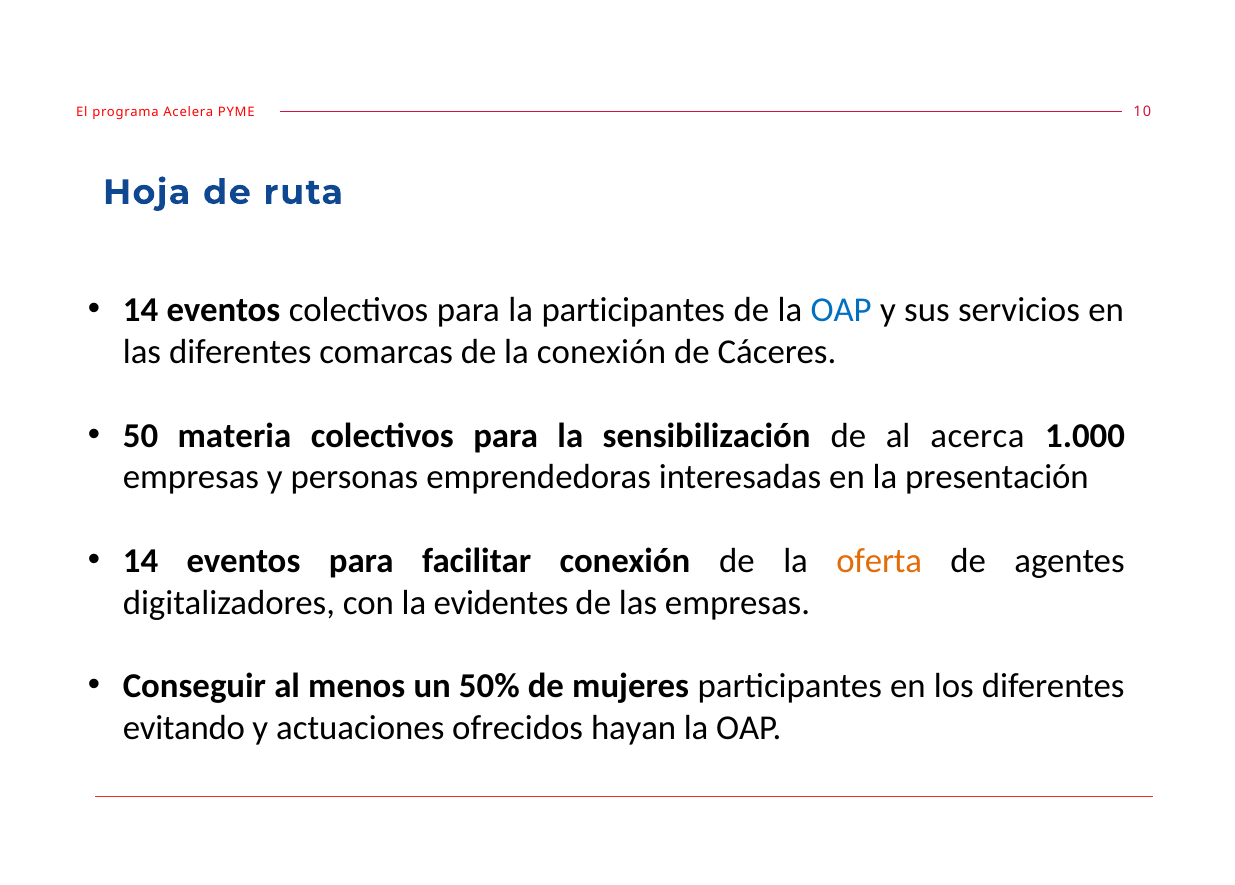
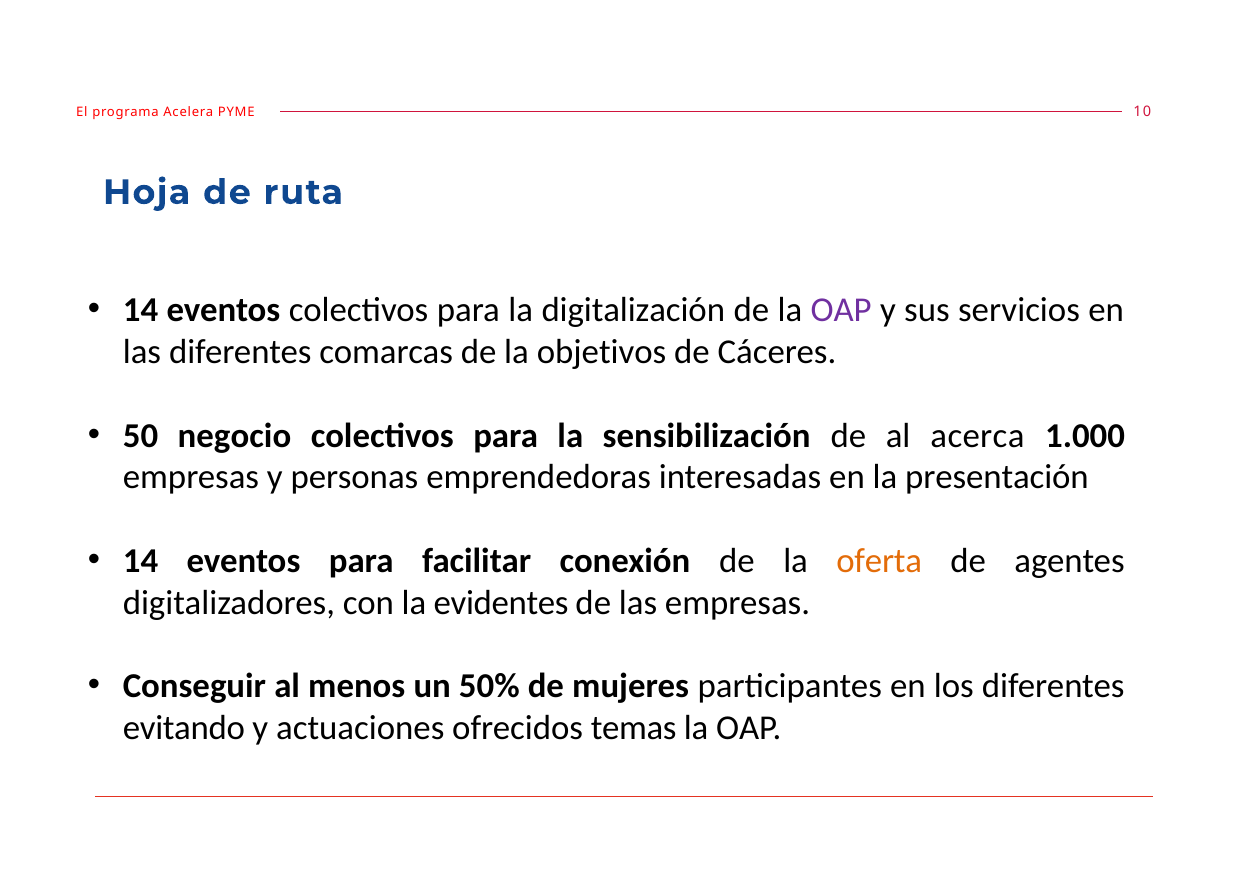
la participantes: participantes -> digitalización
OAP at (841, 310) colour: blue -> purple
la conexión: conexión -> objetivos
materia: materia -> negocio
hayan: hayan -> temas
